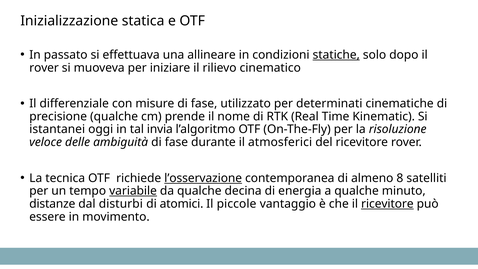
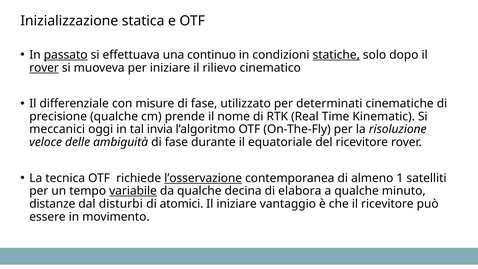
passato underline: none -> present
allineare: allineare -> continuo
rover at (44, 68) underline: none -> present
istantanei: istantanei -> meccanici
atmosferici: atmosferici -> equatoriale
8: 8 -> 1
energia: energia -> elabora
Il piccole: piccole -> iniziare
ricevitore at (387, 204) underline: present -> none
